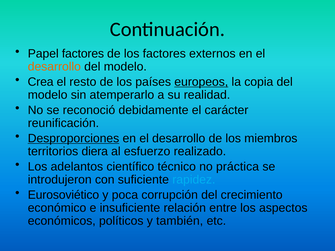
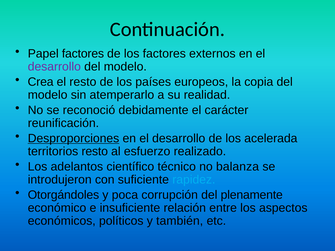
desarrollo at (54, 67) colour: orange -> purple
europeos underline: present -> none
miembros: miembros -> acelerada
territorios diera: diera -> resto
práctica: práctica -> balanza
Eurosoviético: Eurosoviético -> Otorgándoles
crecimiento: crecimiento -> plenamente
